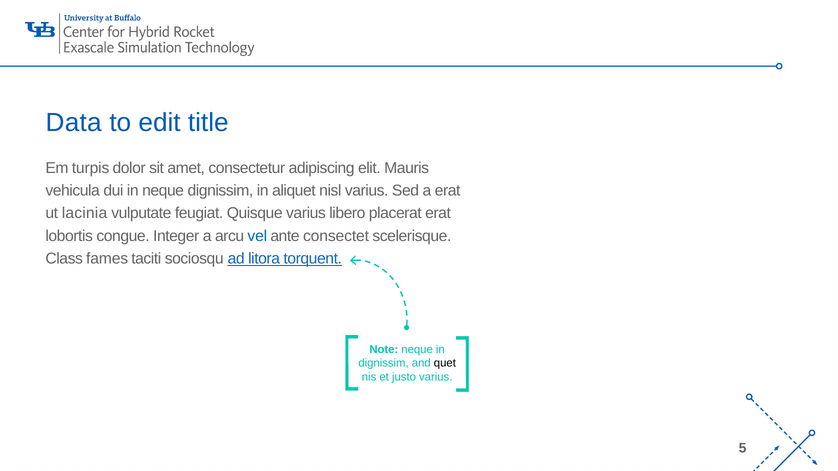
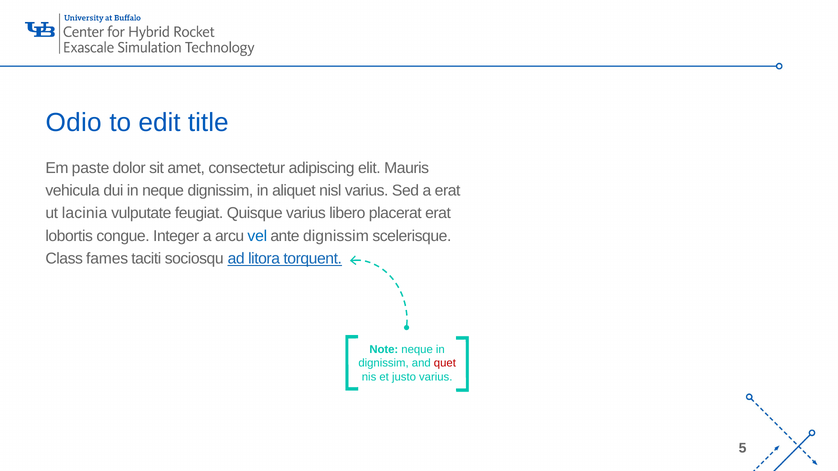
Data: Data -> Odio
turpis: turpis -> paste
ante consectet: consectet -> dignissim
quet colour: black -> red
